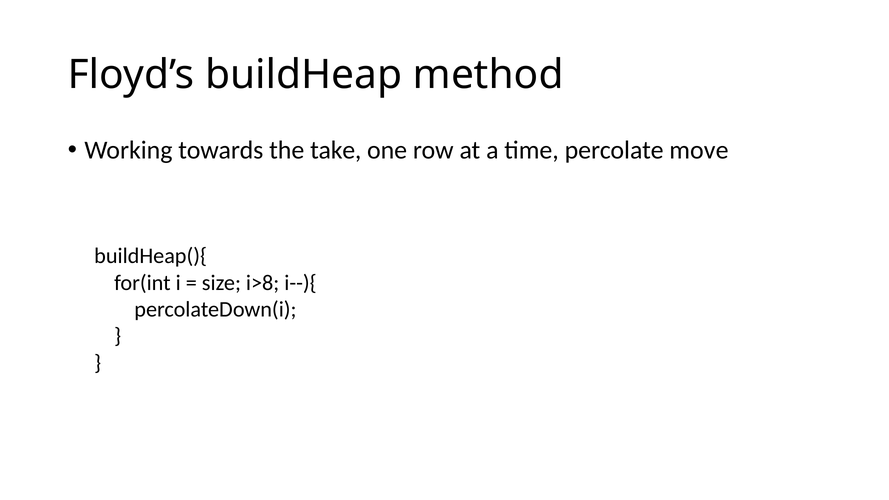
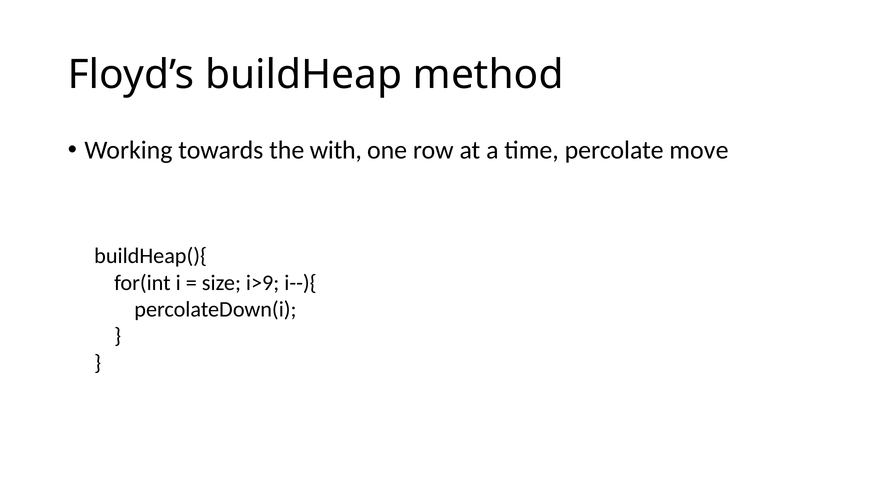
take: take -> with
i>8: i>8 -> i>9
